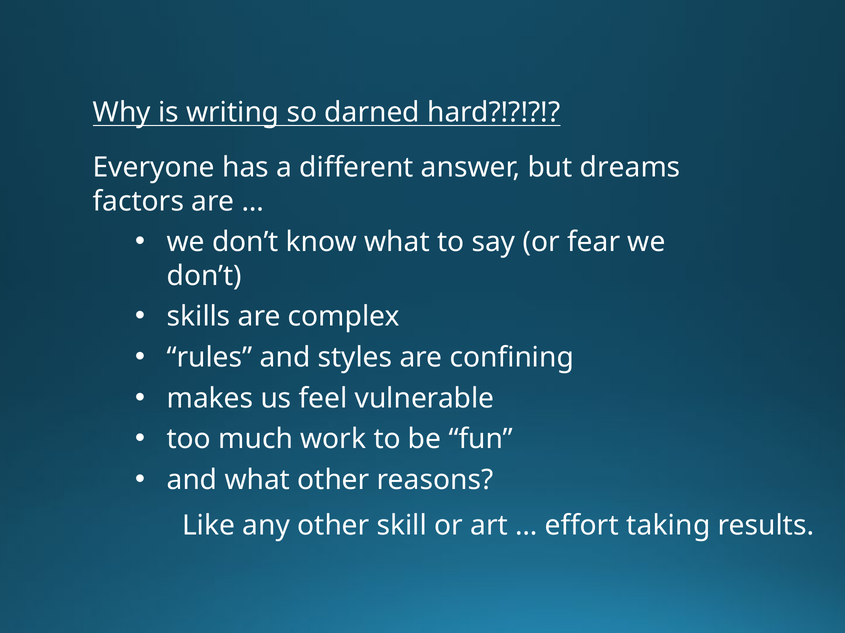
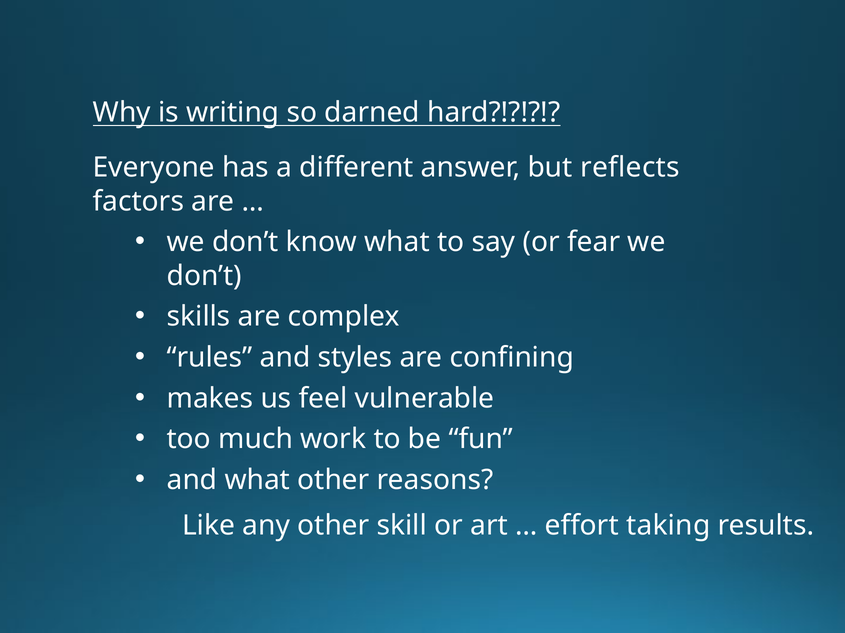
dreams: dreams -> reflects
